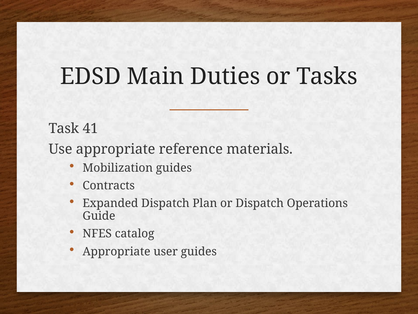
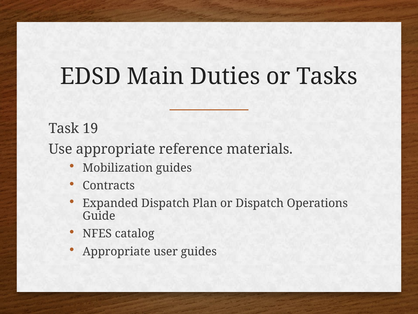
41: 41 -> 19
